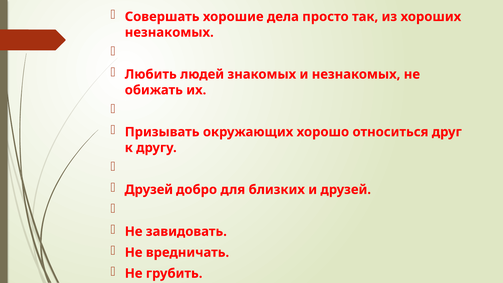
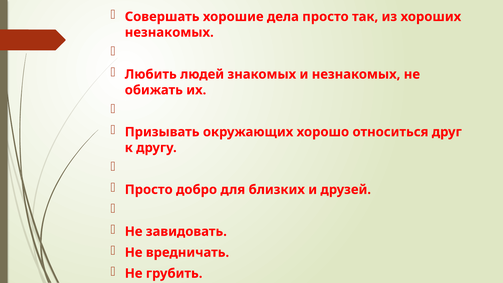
Друзей at (149, 190): Друзей -> Просто
